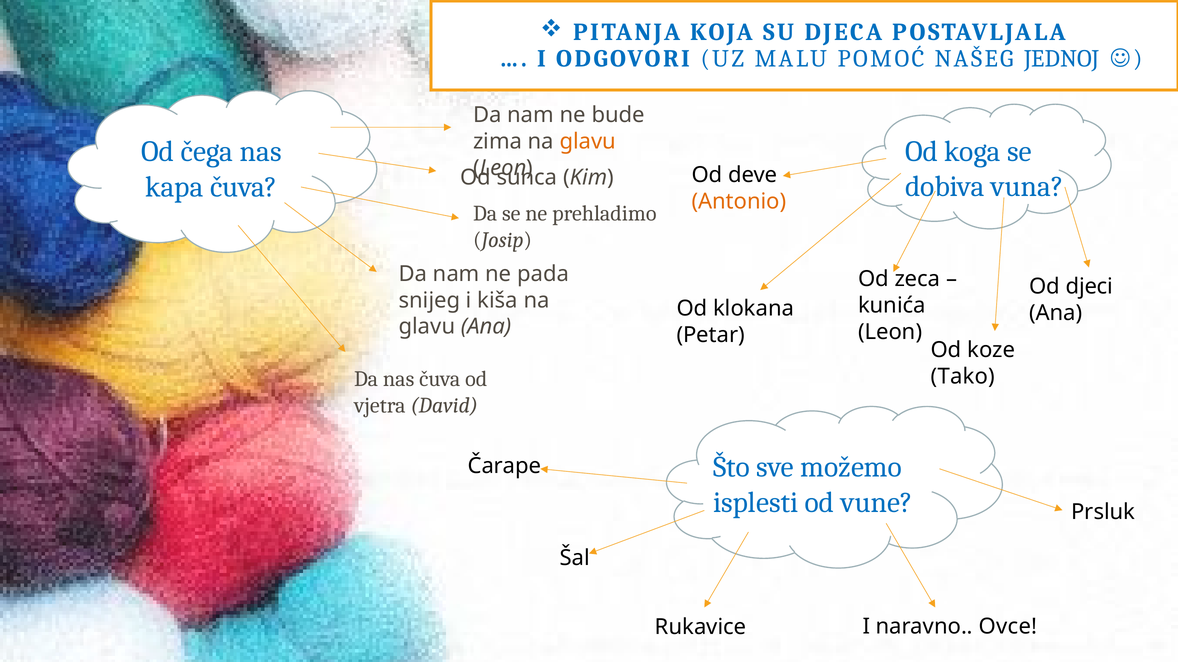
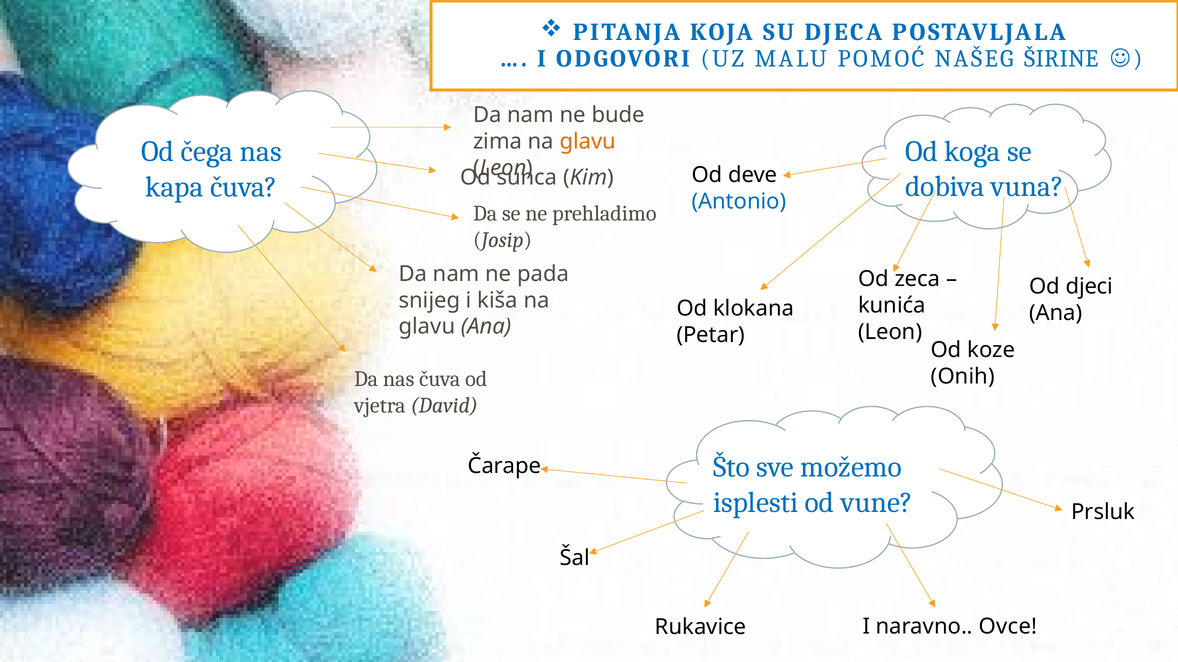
JEDNOJ: JEDNOJ -> ŠIRINE
Antonio colour: orange -> blue
Tako: Tako -> Onih
